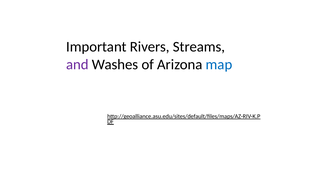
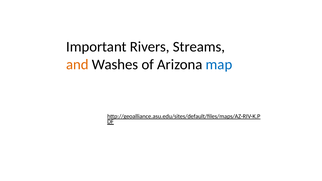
and colour: purple -> orange
